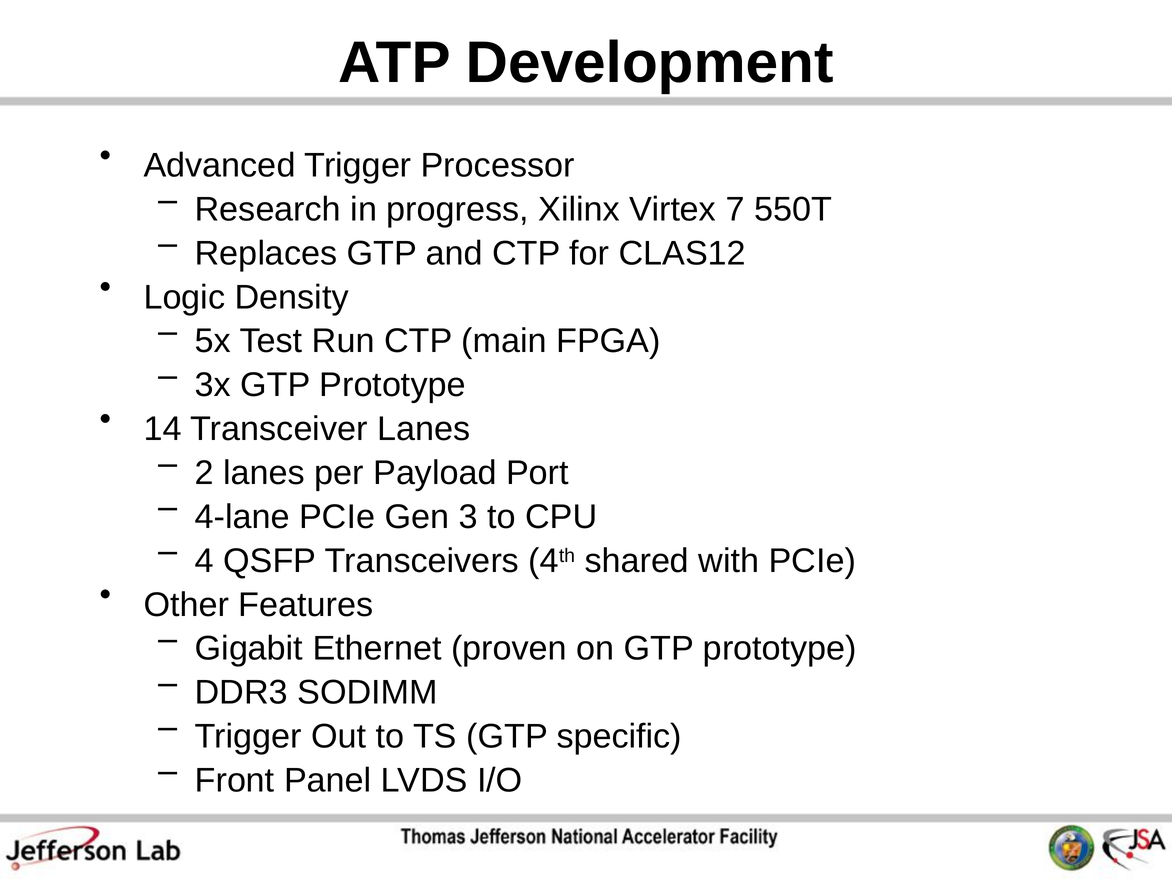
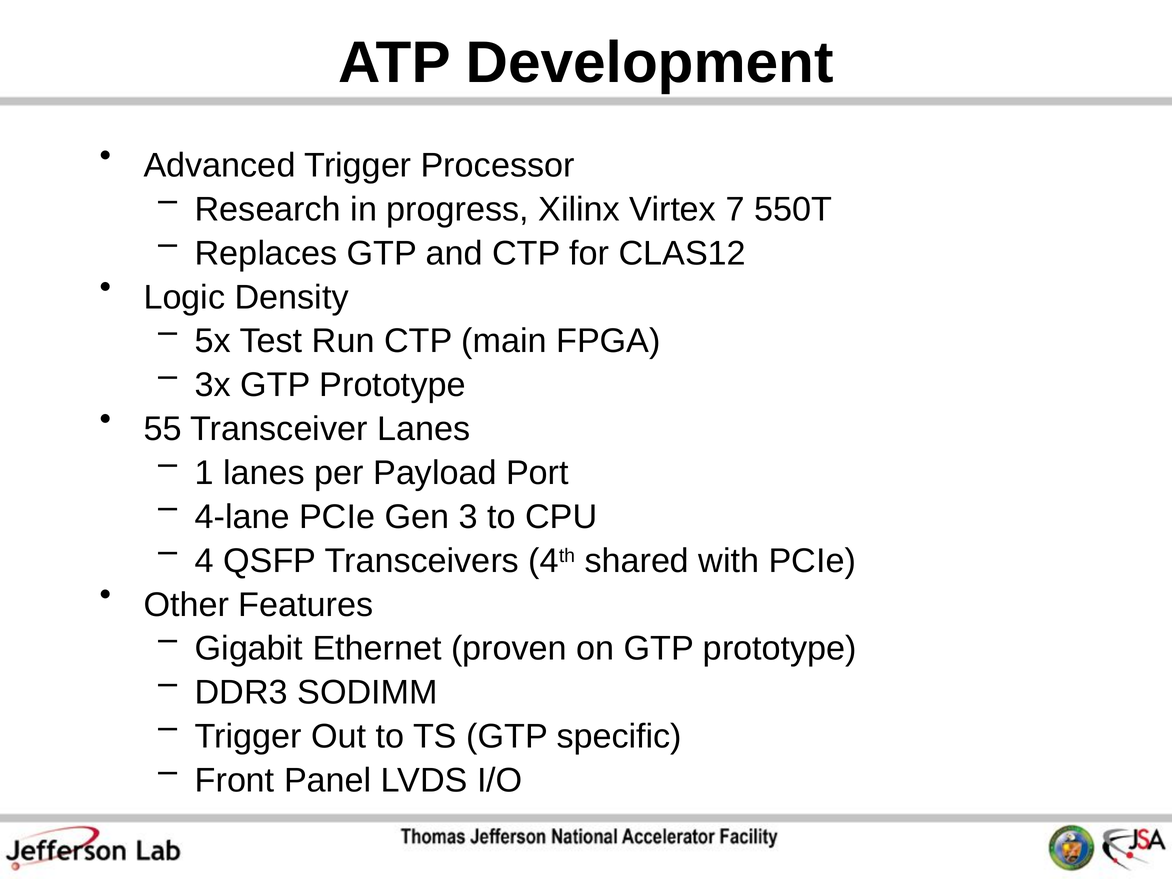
14: 14 -> 55
2: 2 -> 1
